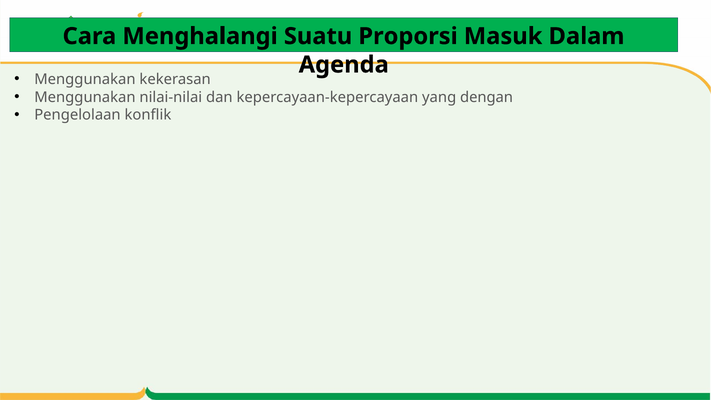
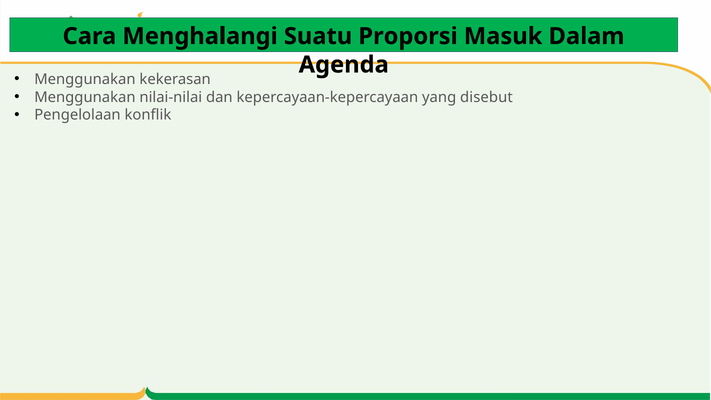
dengan: dengan -> disebut
